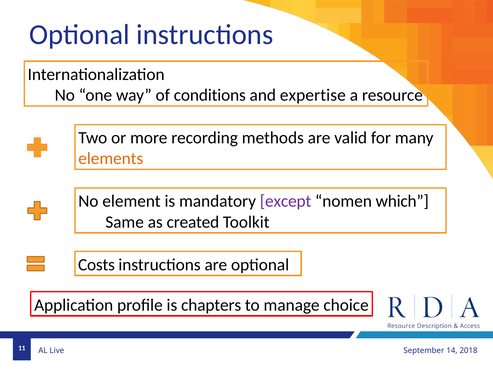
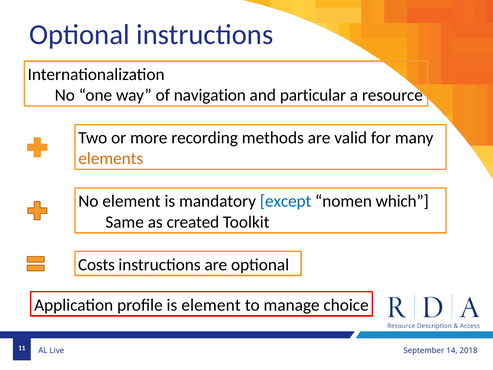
conditions: conditions -> navigation
expertise: expertise -> particular
except colour: purple -> blue
is chapters: chapters -> element
